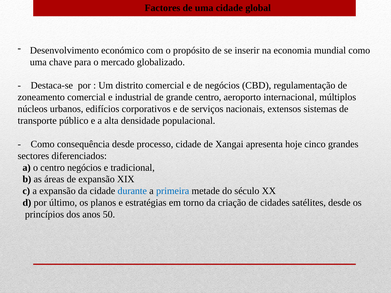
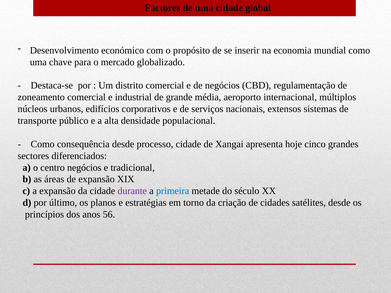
grande centro: centro -> média
durante colour: blue -> purple
50: 50 -> 56
